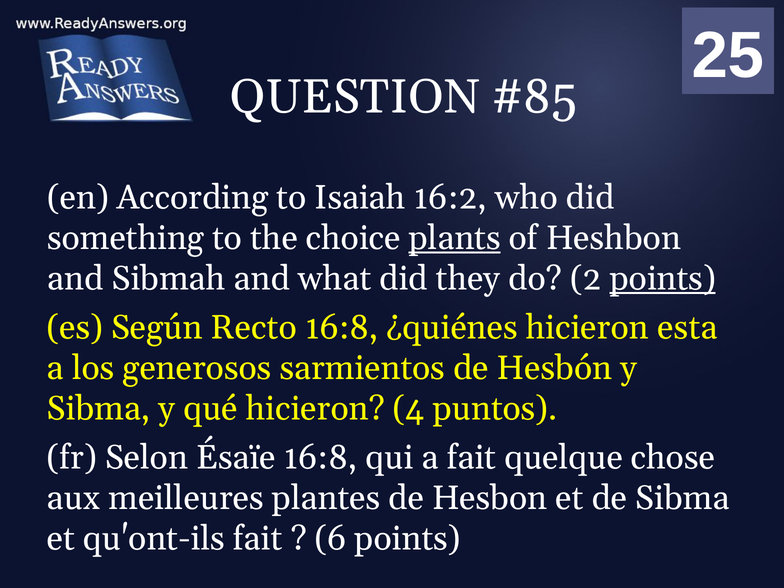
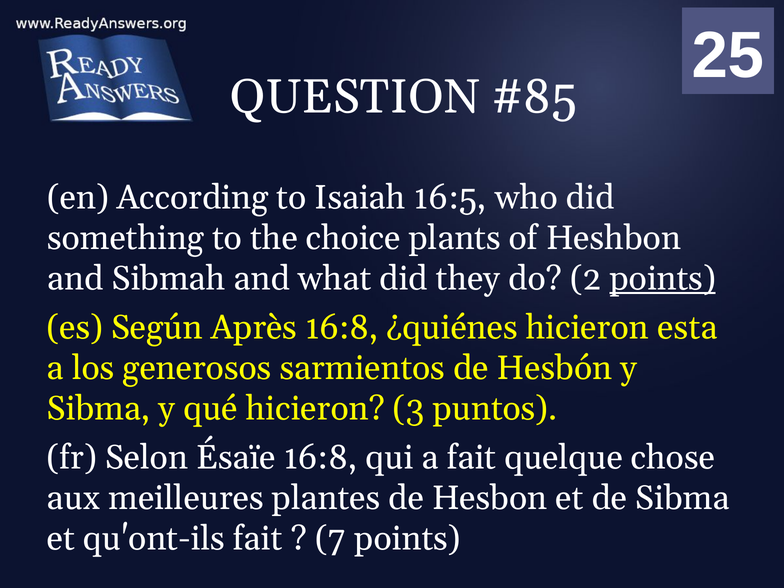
16:2: 16:2 -> 16:5
plants underline: present -> none
Recto: Recto -> Après
4: 4 -> 3
6: 6 -> 7
